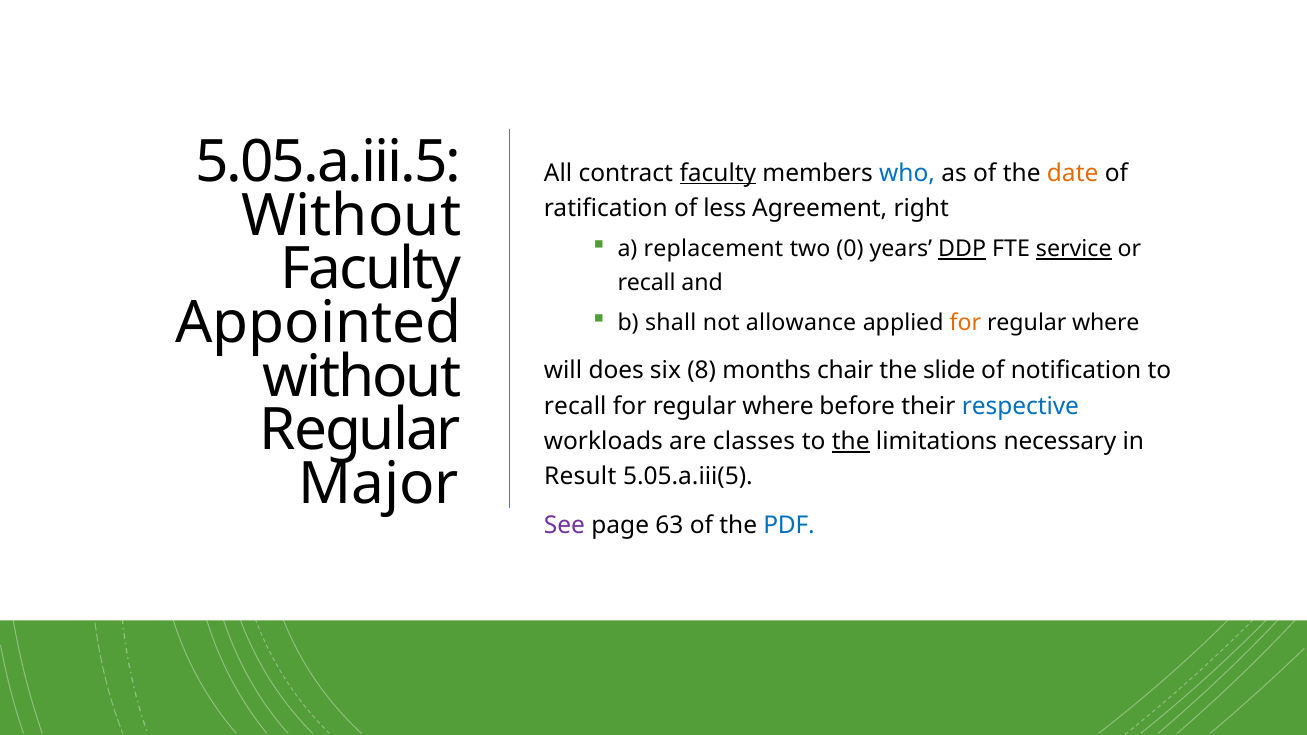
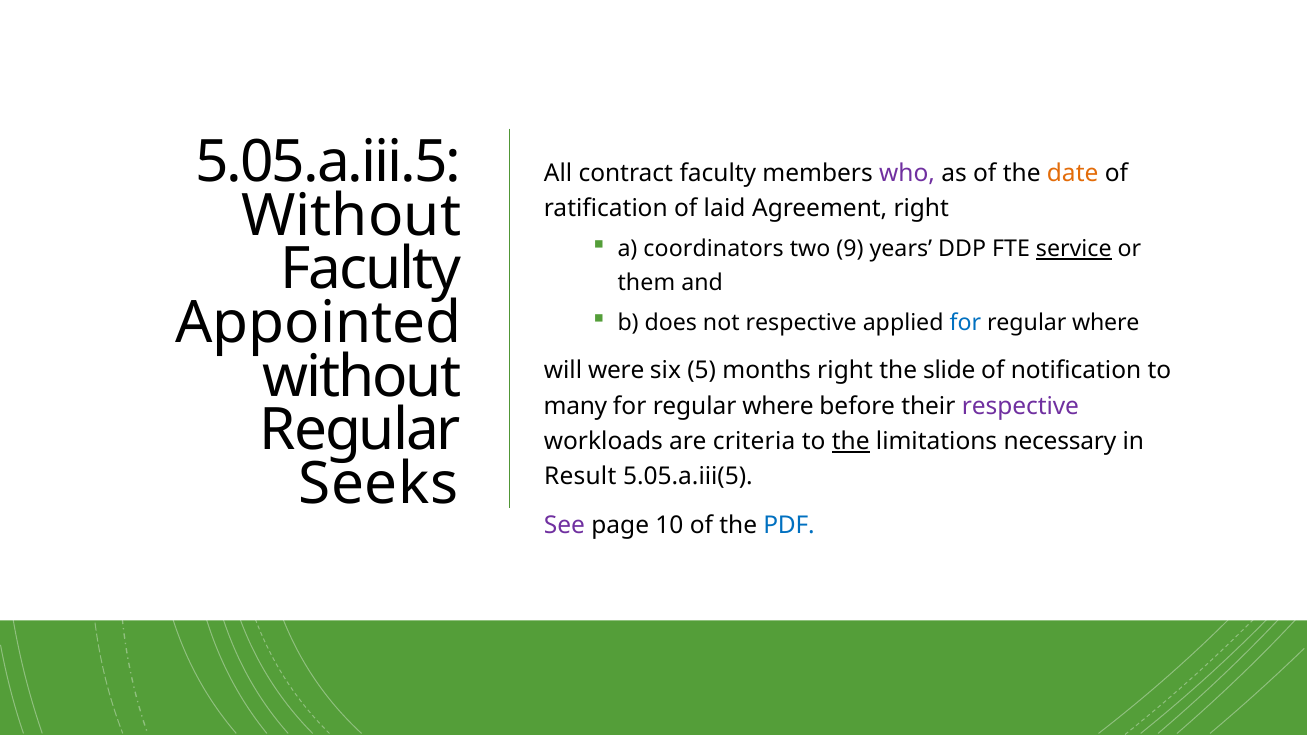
faculty at (718, 173) underline: present -> none
who colour: blue -> purple
less: less -> laid
replacement: replacement -> coordinators
0: 0 -> 9
DDP underline: present -> none
recall at (646, 283): recall -> them
shall: shall -> does
not allowance: allowance -> respective
for at (965, 323) colour: orange -> blue
does: does -> were
8: 8 -> 5
months chair: chair -> right
recall at (575, 406): recall -> many
respective at (1020, 406) colour: blue -> purple
classes: classes -> criteria
Major: Major -> Seeks
63: 63 -> 10
